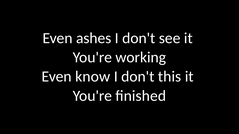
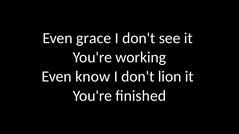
ashes: ashes -> grace
this: this -> lion
